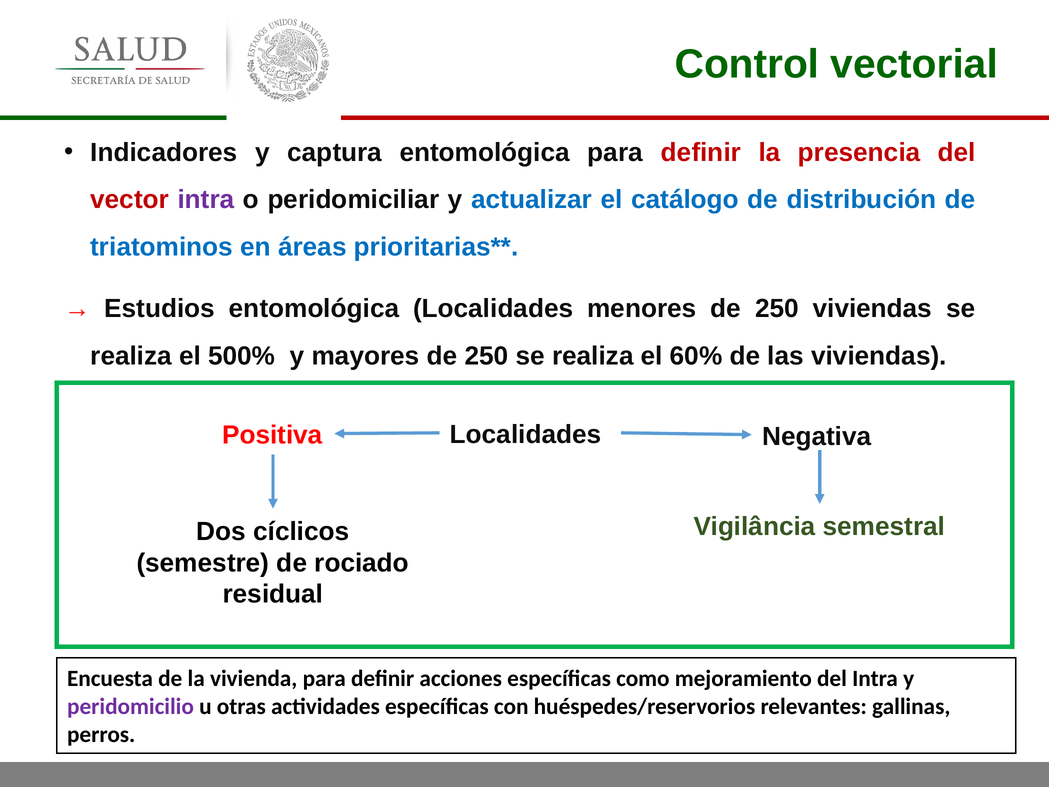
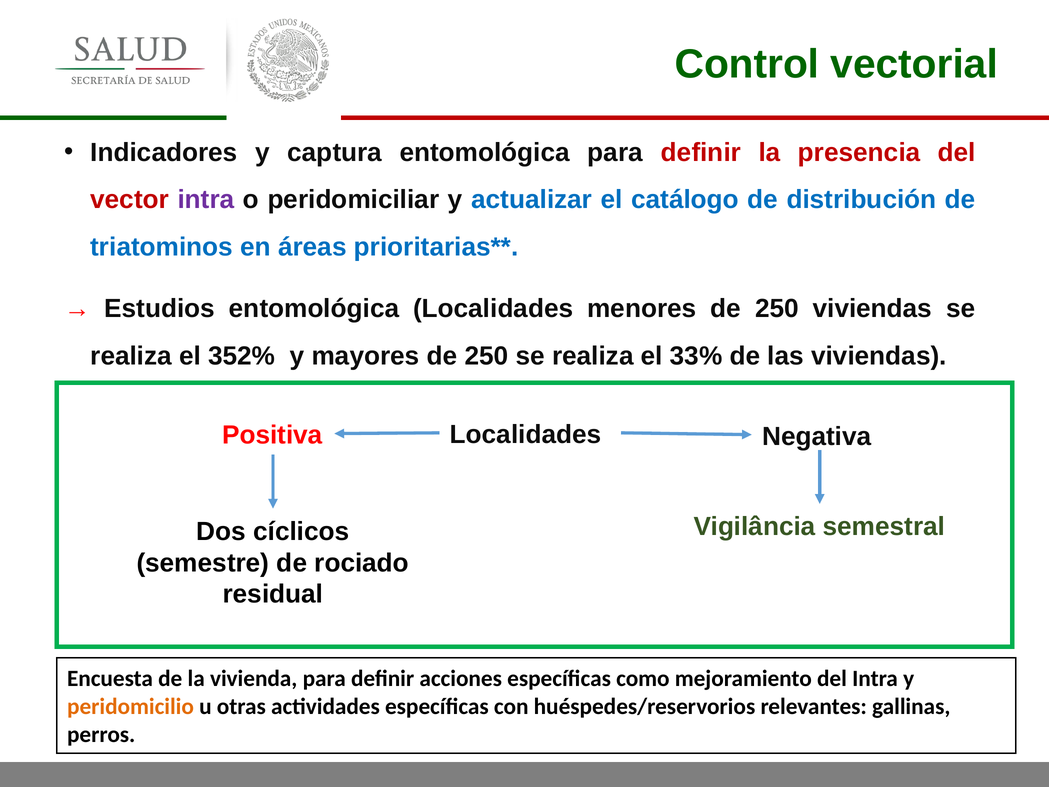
500%: 500% -> 352%
60%: 60% -> 33%
peridomicilio colour: purple -> orange
